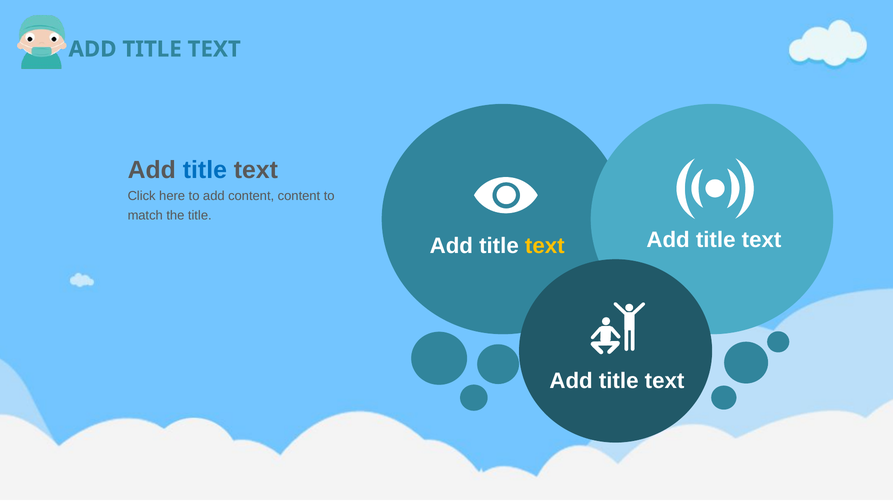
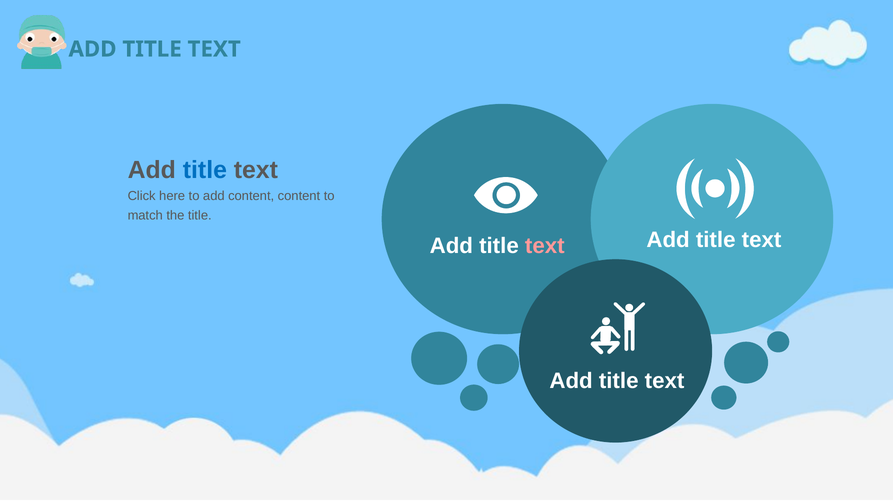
text at (545, 246) colour: yellow -> pink
